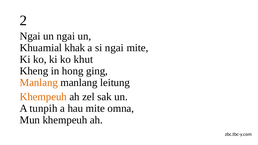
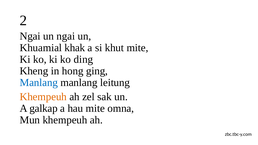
si ngai: ngai -> khut
khut: khut -> ding
Manlang at (39, 83) colour: orange -> blue
tunpih: tunpih -> galkap
